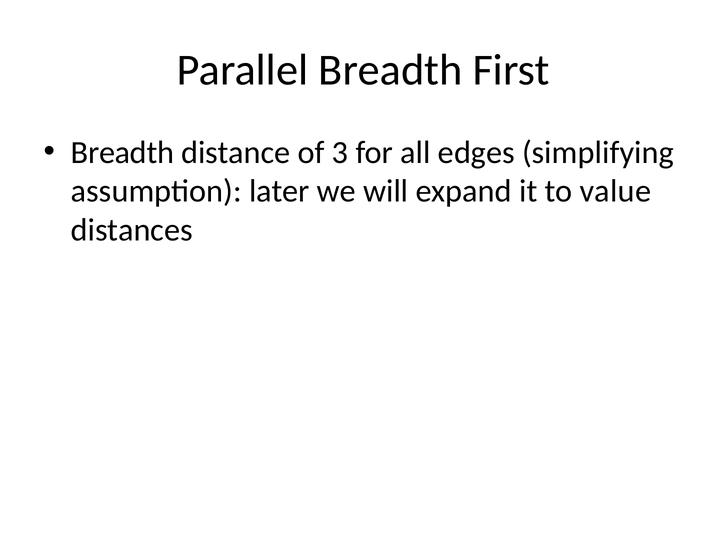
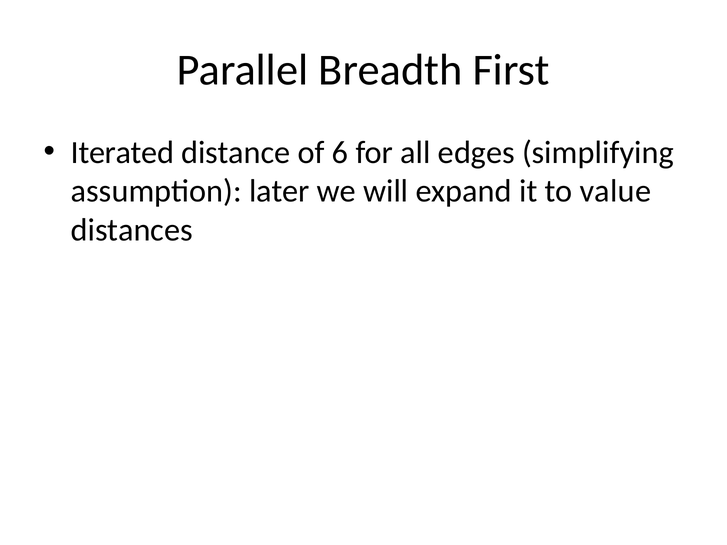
Breadth at (122, 153): Breadth -> Iterated
3: 3 -> 6
